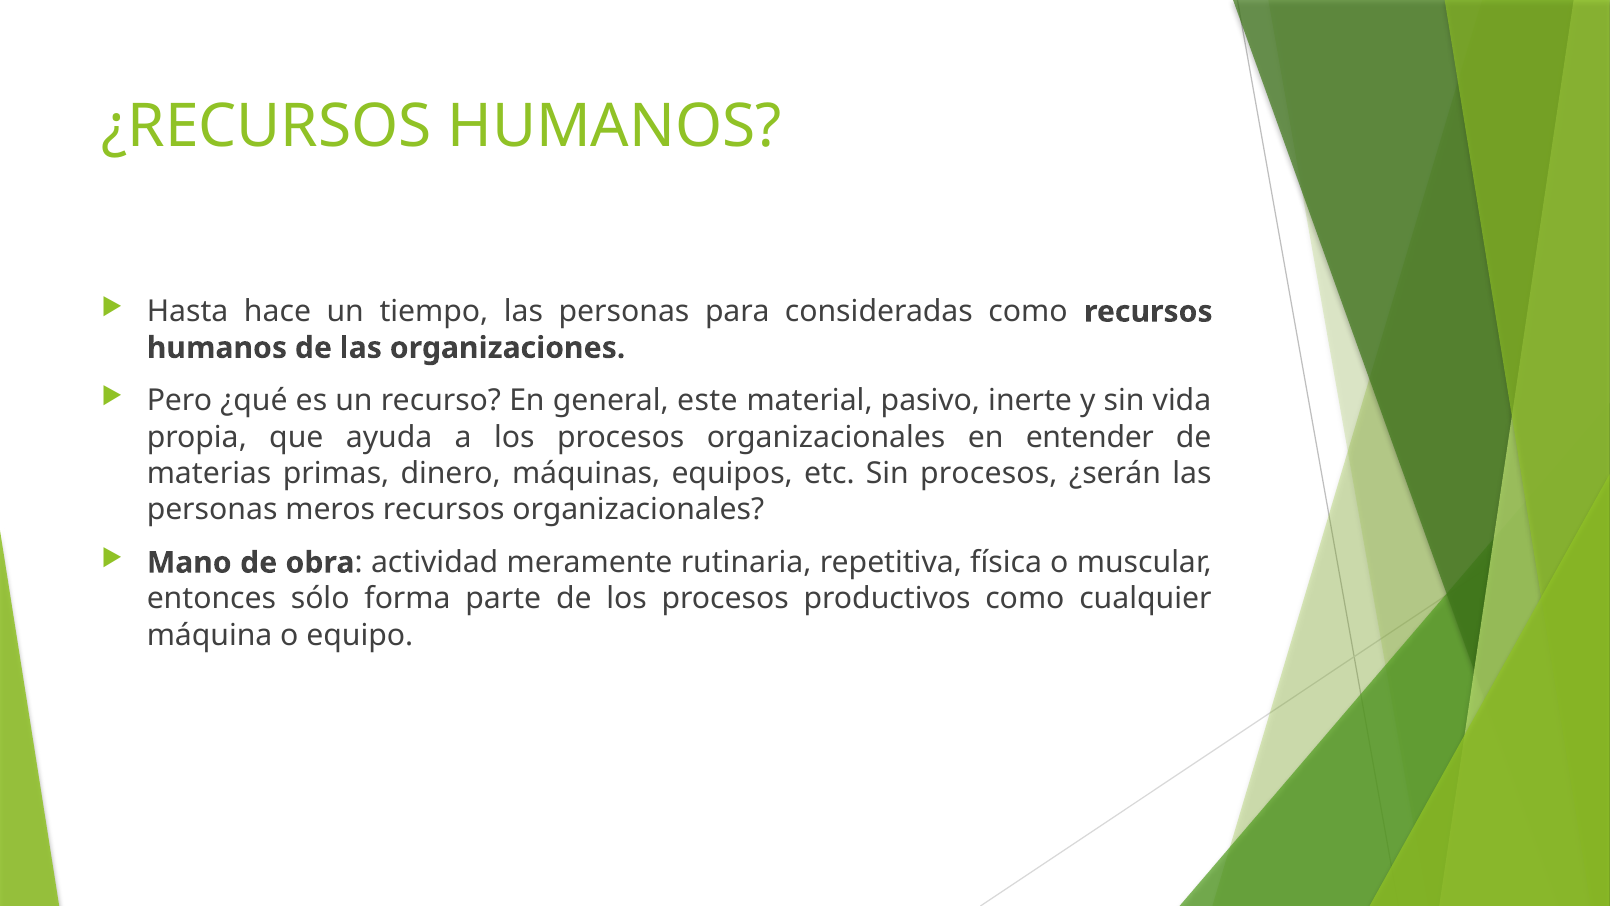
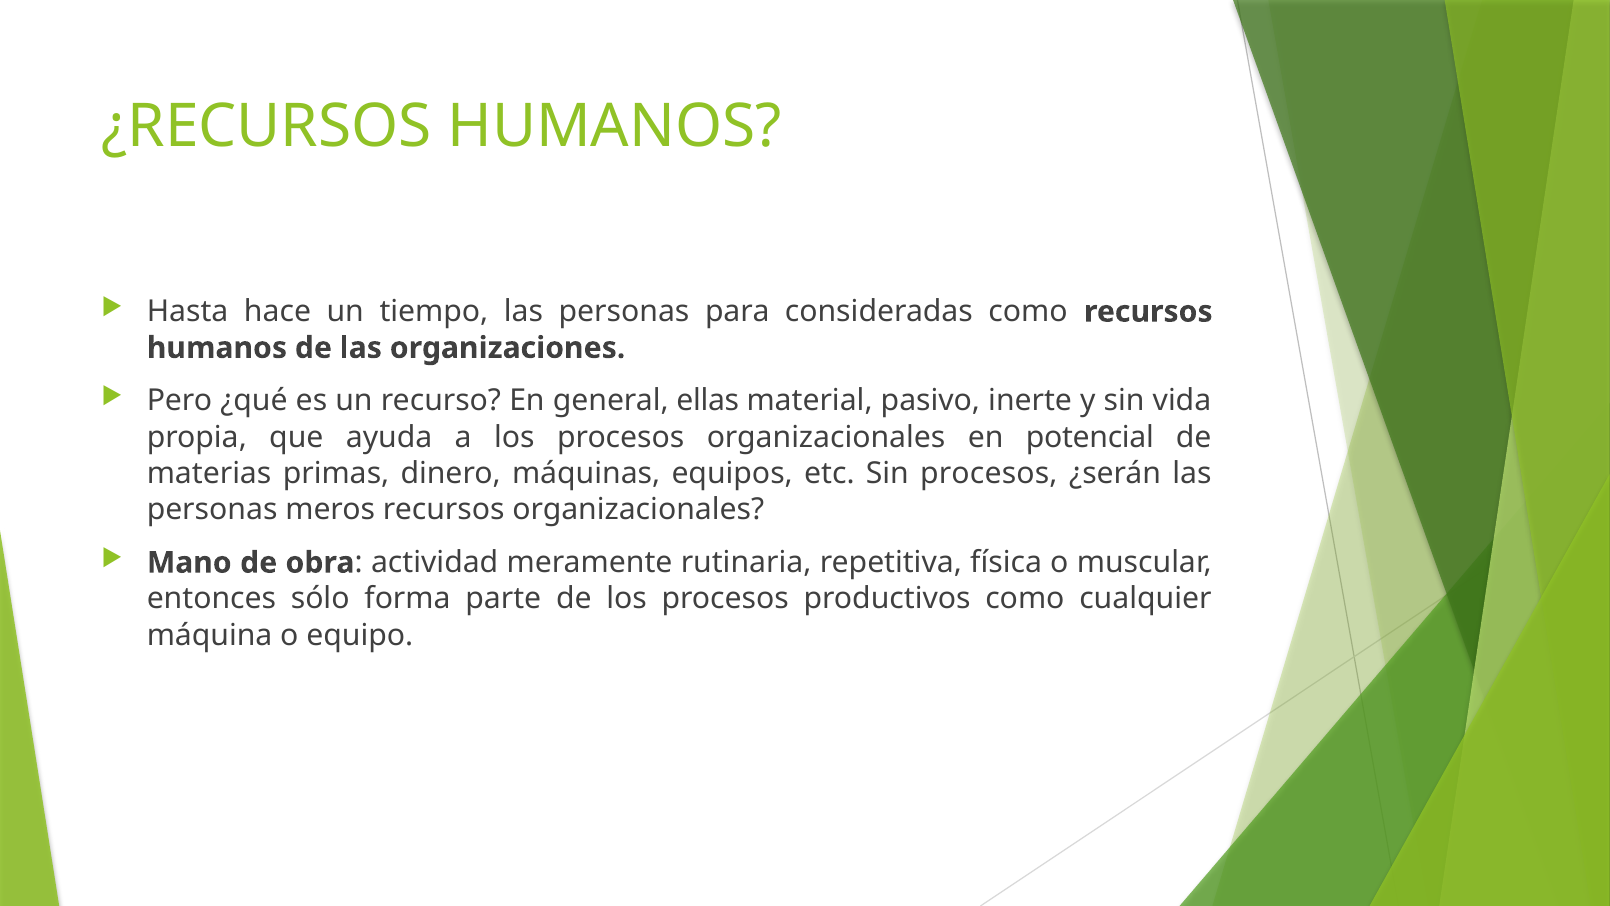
este: este -> ellas
entender: entender -> potencial
